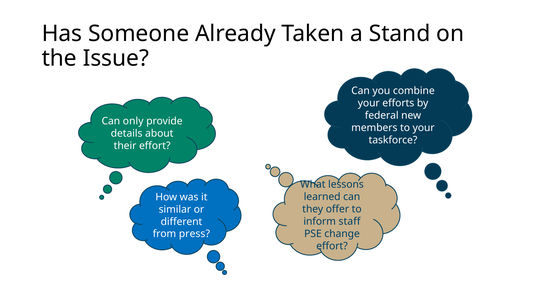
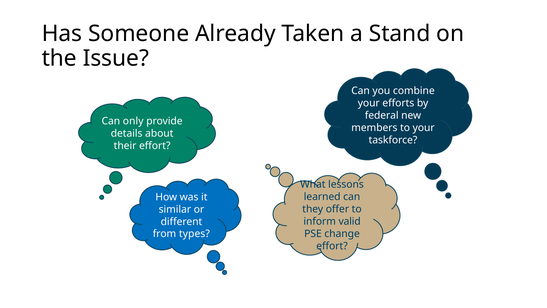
staff: staff -> valid
press: press -> types
